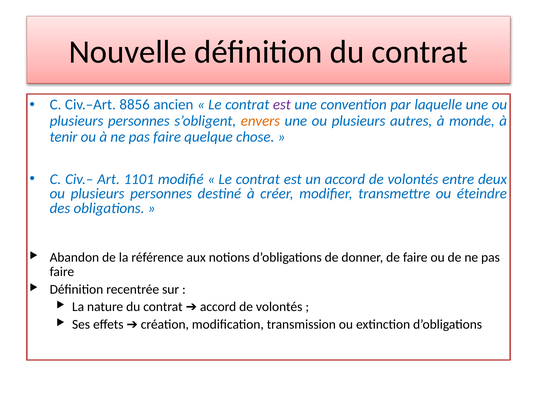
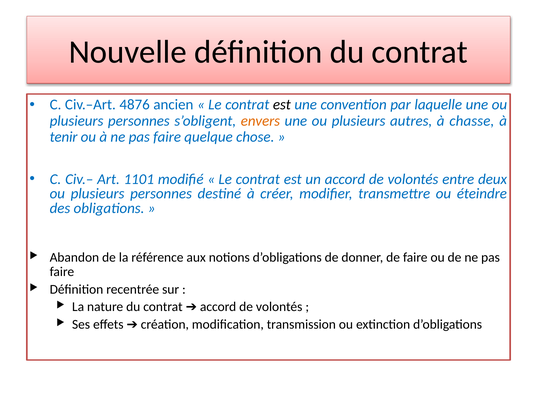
8856: 8856 -> 4876
est at (282, 105) colour: purple -> black
monde: monde -> chasse
